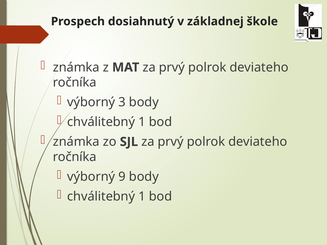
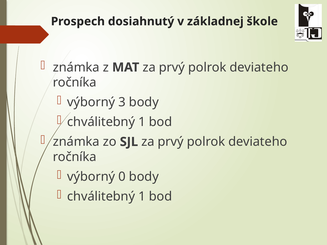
9: 9 -> 0
